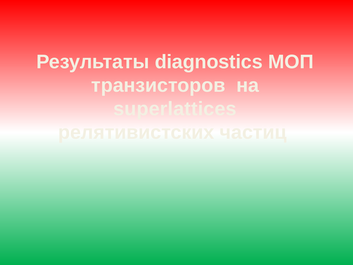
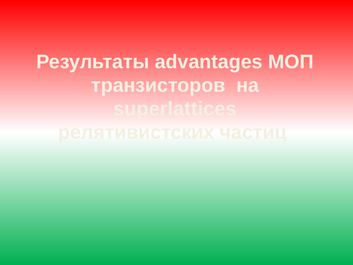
diagnostics: diagnostics -> advantages
